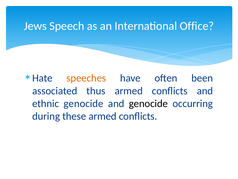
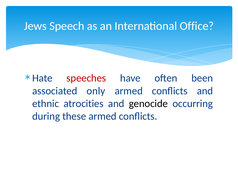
speeches colour: orange -> red
thus: thus -> only
ethnic genocide: genocide -> atrocities
